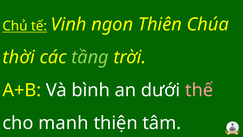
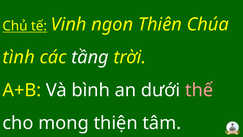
thời: thời -> tình
tầng colour: light green -> white
manh: manh -> mong
